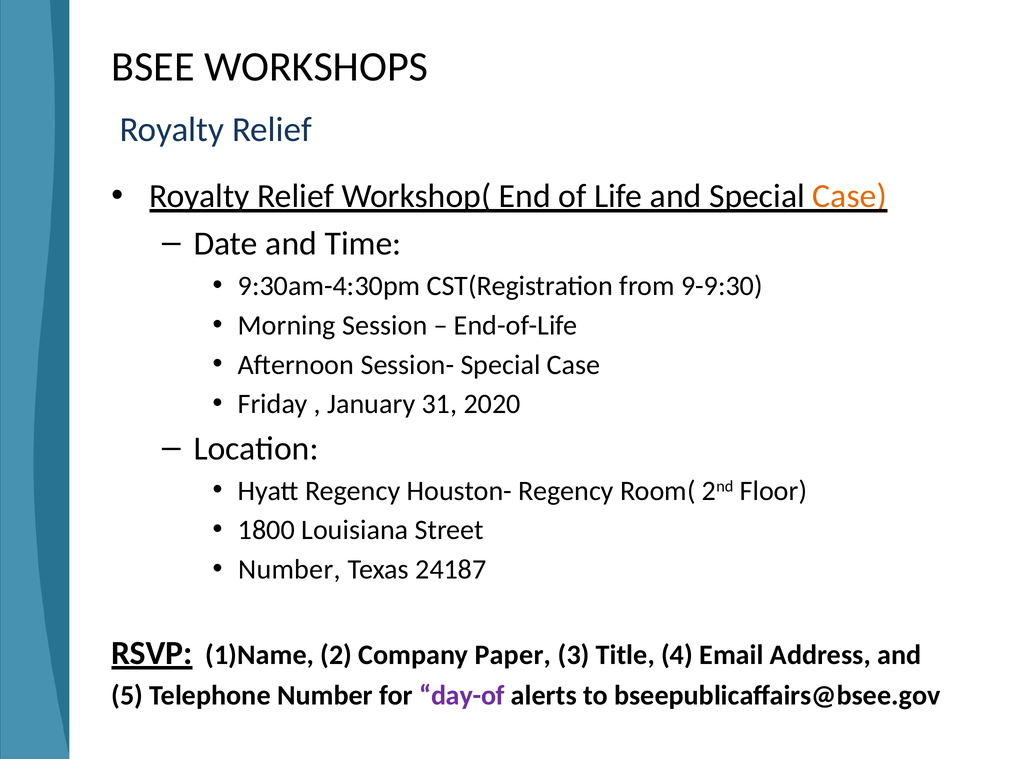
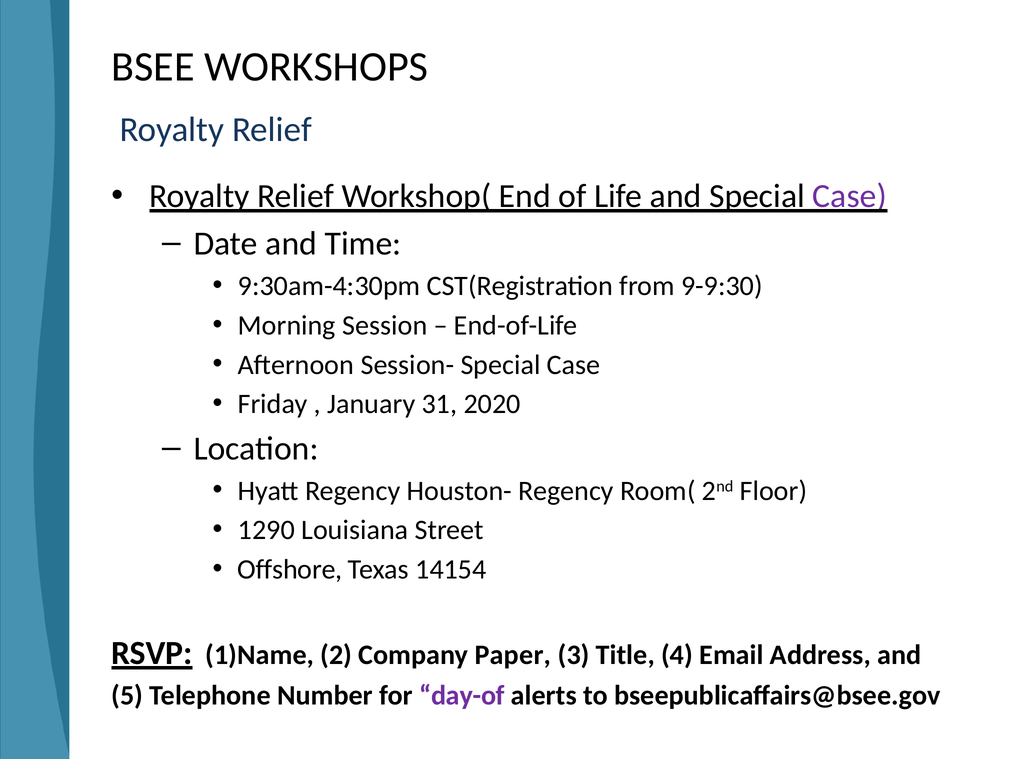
Case at (850, 196) colour: orange -> purple
1800: 1800 -> 1290
Number at (290, 570): Number -> Offshore
24187: 24187 -> 14154
